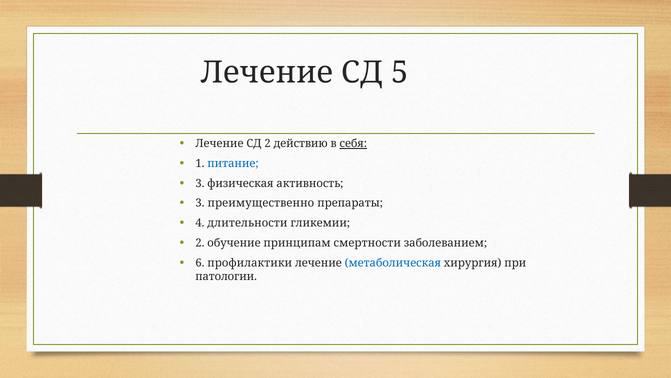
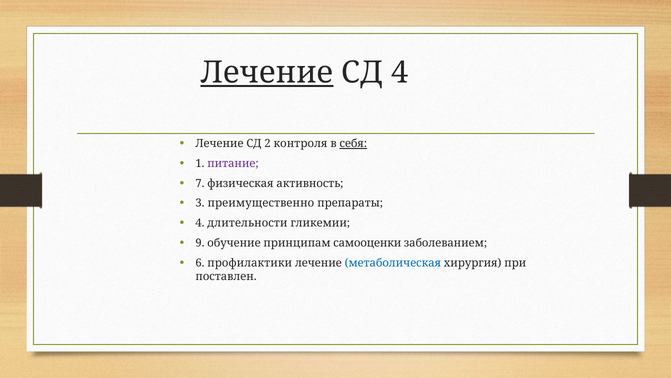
Лечение at (267, 73) underline: none -> present
СД 5: 5 -> 4
действию: действию -> контроля
питание colour: blue -> purple
3 at (200, 183): 3 -> 7
2 at (200, 243): 2 -> 9
смертности: смертности -> самооценки
патологии: патологии -> поставлен
